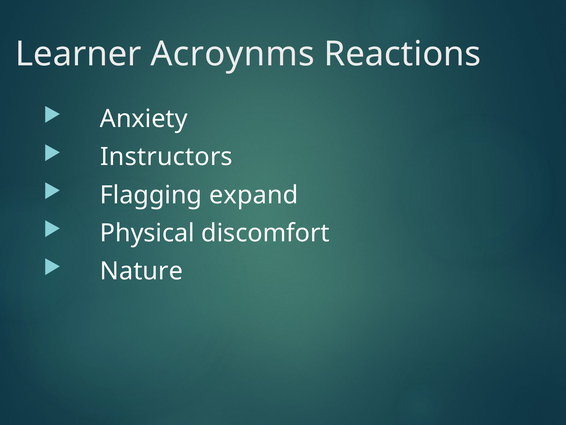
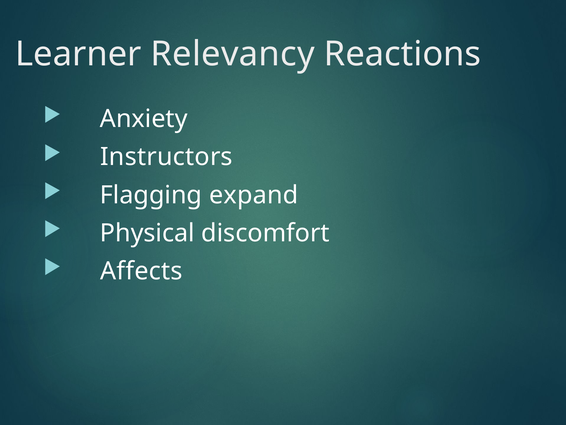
Acroynms: Acroynms -> Relevancy
Nature: Nature -> Affects
